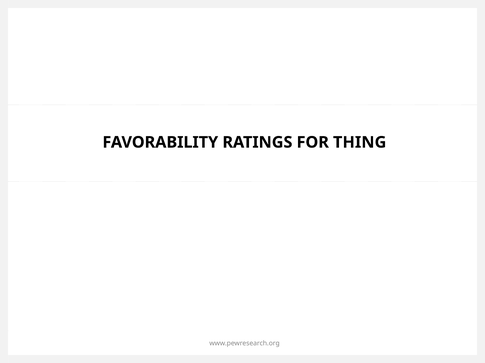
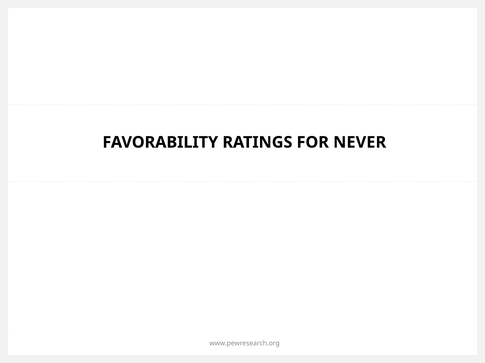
THING: THING -> NEVER
